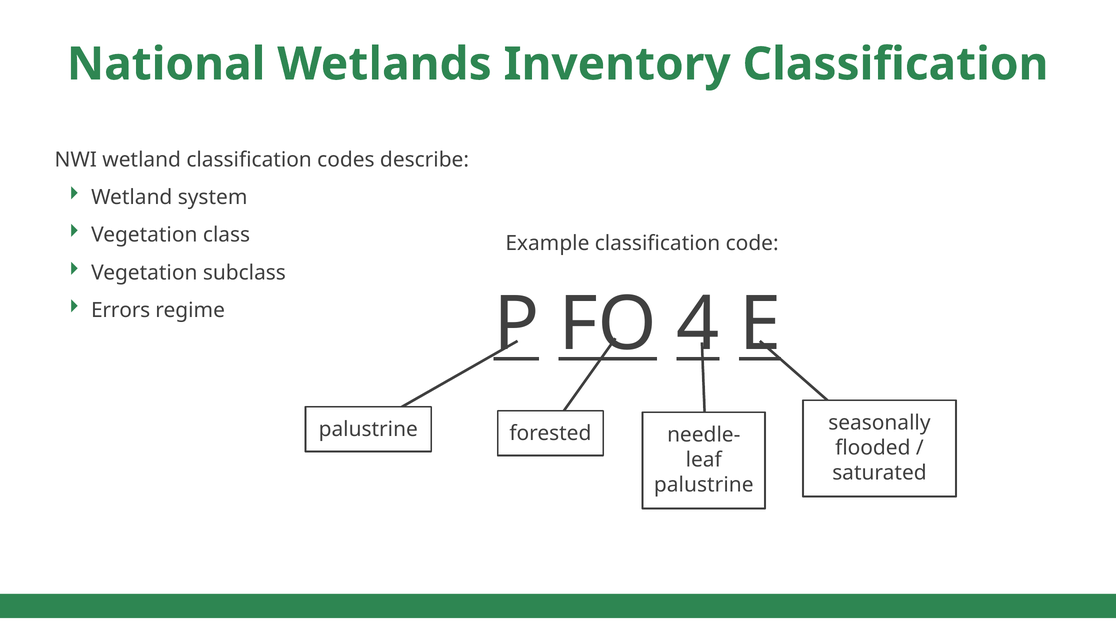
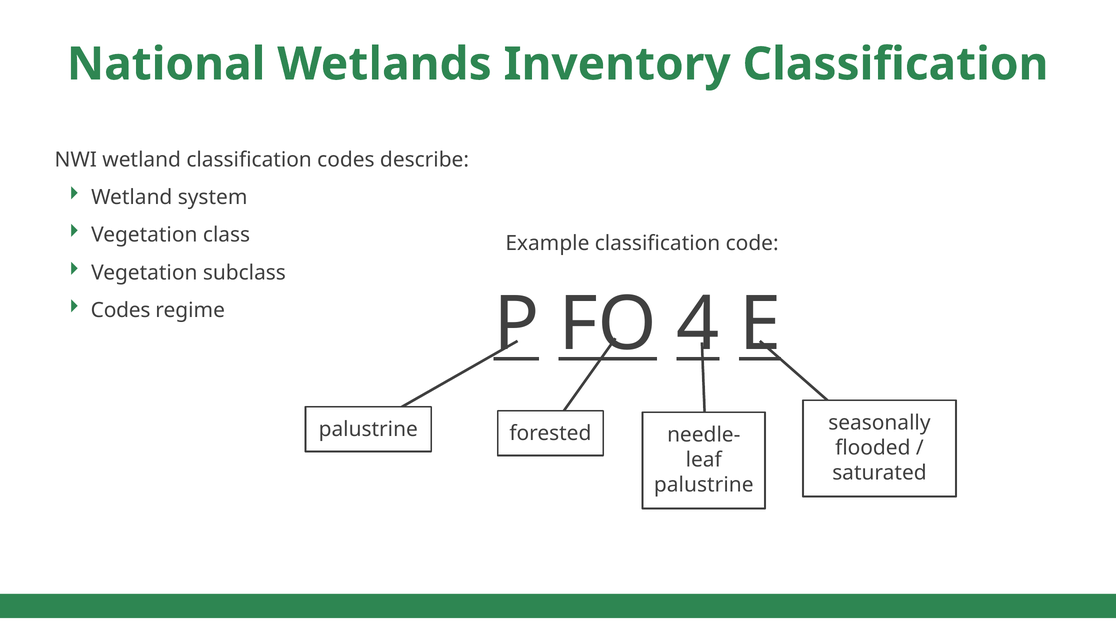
Errors at (121, 310): Errors -> Codes
